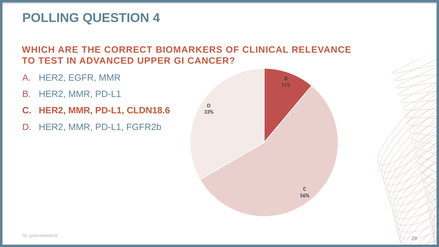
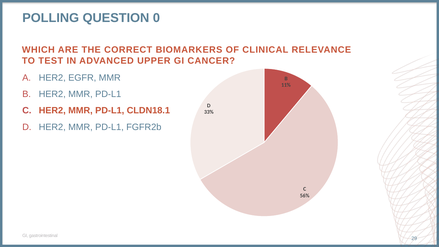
4: 4 -> 0
CLDN18.6: CLDN18.6 -> CLDN18.1
